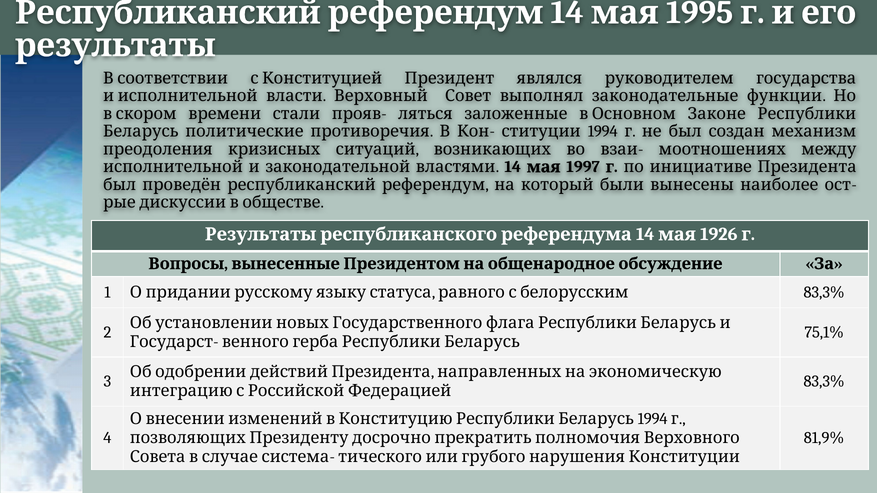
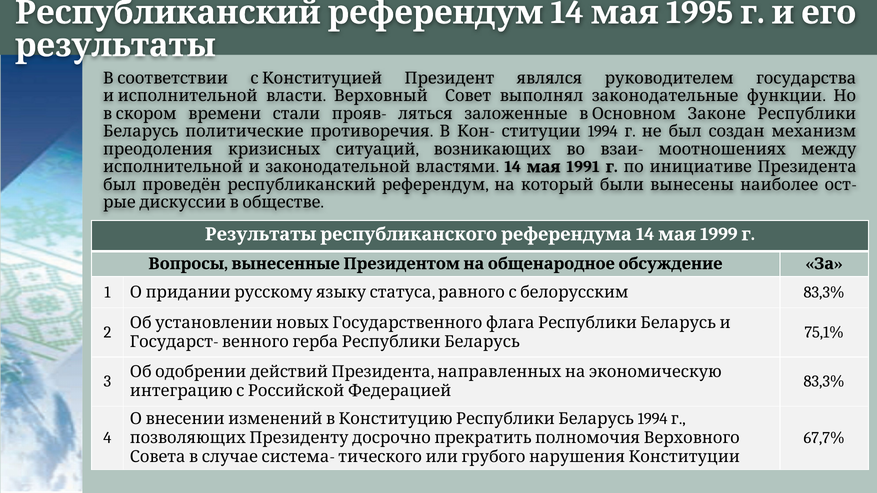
1997: 1997 -> 1991
1926: 1926 -> 1999
81,9%: 81,9% -> 67,7%
